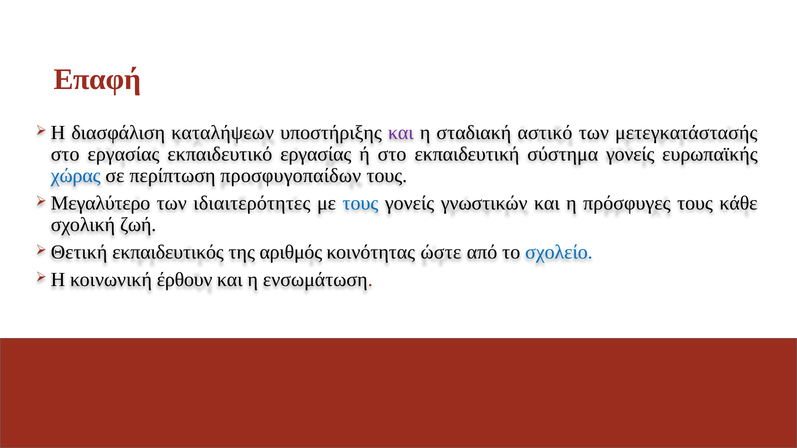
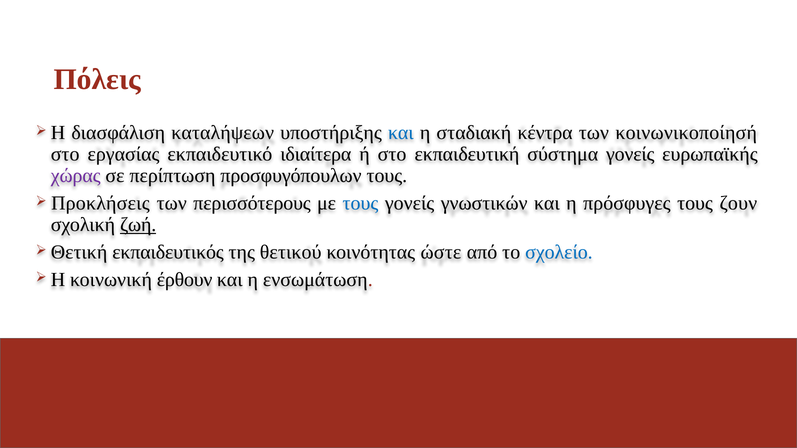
Επαφή: Επαφή -> Πόλεις
και at (401, 133) colour: purple -> blue
αστικό: αστικό -> κέντρα
μετεγκατάστασής: μετεγκατάστασής -> κοινωνικοποίησή
εκπαιδευτικό εργασίας: εργασίας -> ιδιαίτερα
χώρας colour: blue -> purple
προσφυγοπαίδων: προσφυγοπαίδων -> προσφυγόπουλων
Μεγαλύτερο: Μεγαλύτερο -> Προκλήσεις
ιδιαιτερότητες: ιδιαιτερότητες -> περισσότερους
κάθε: κάθε -> ζουν
ζωή underline: none -> present
αριθμός: αριθμός -> θετικού
